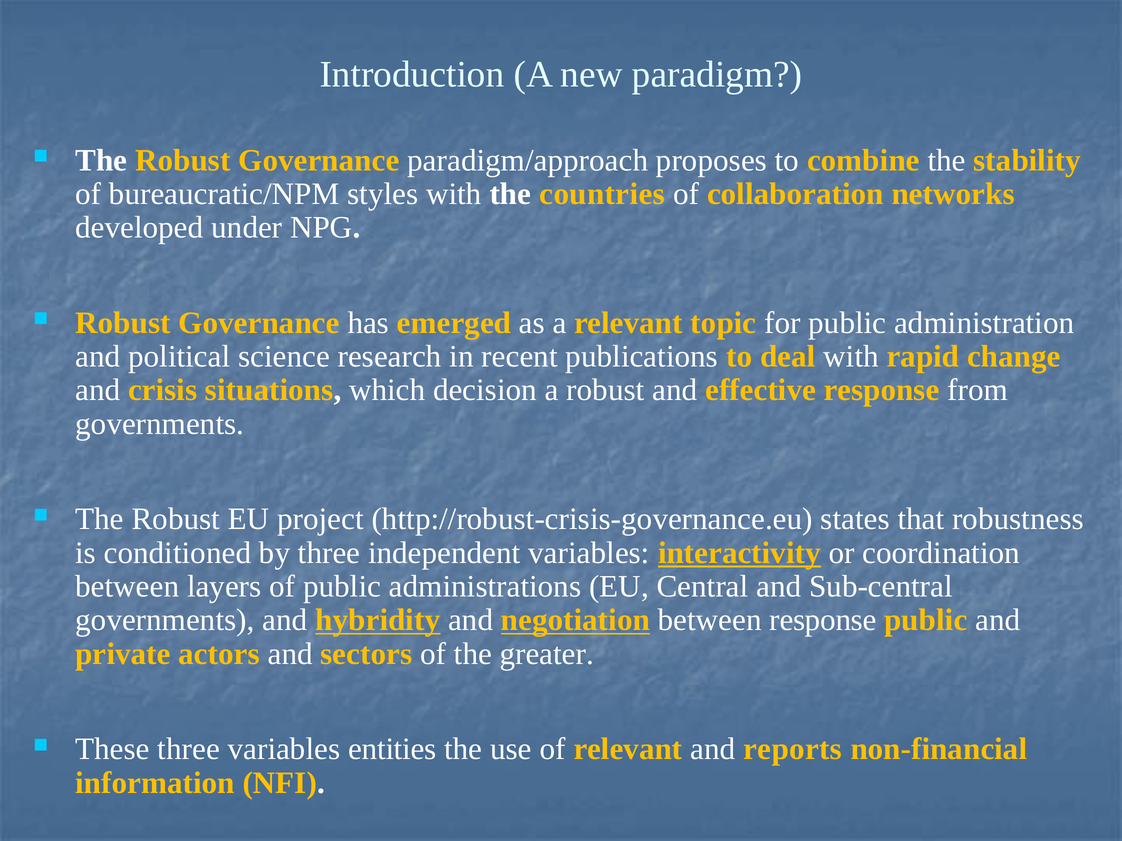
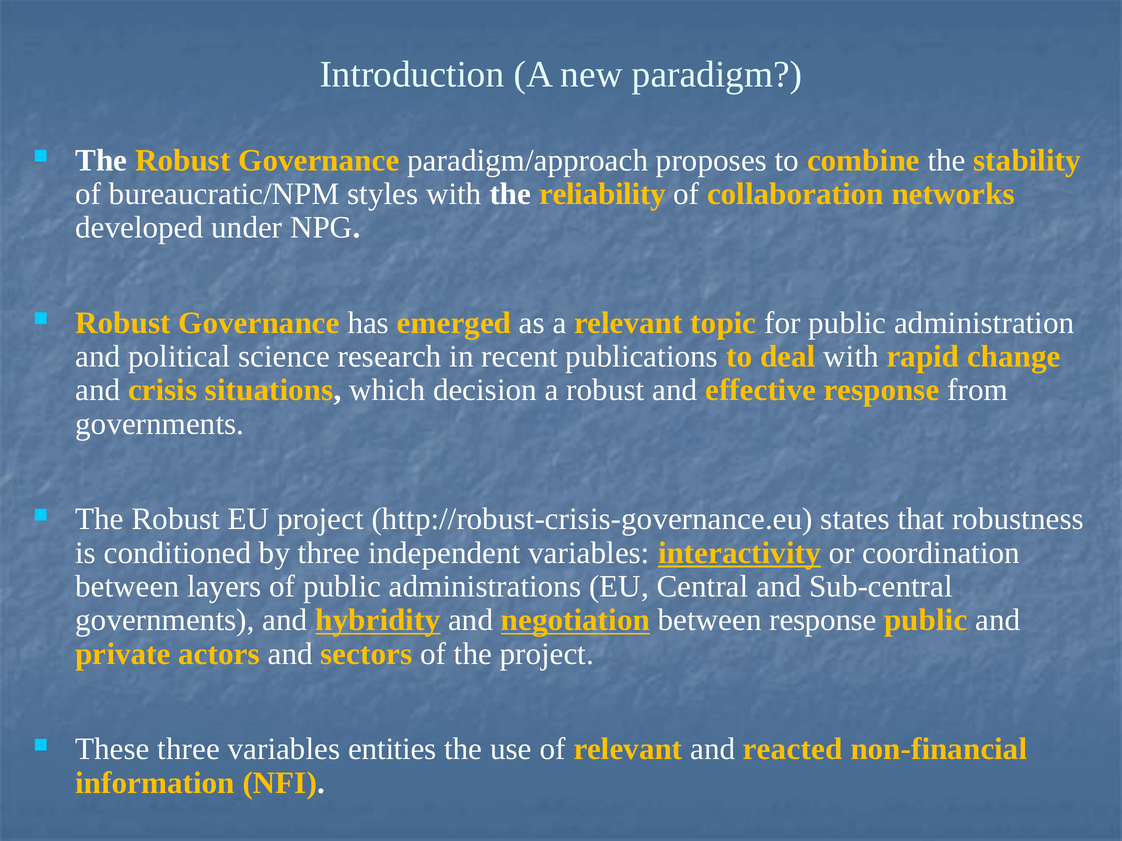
countries: countries -> reliability
the greater: greater -> project
reports: reports -> reacted
